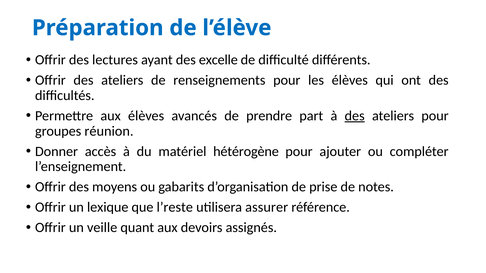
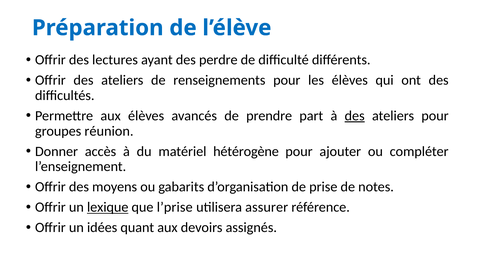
excelle: excelle -> perdre
lexique underline: none -> present
l’reste: l’reste -> l’prise
veille: veille -> idées
